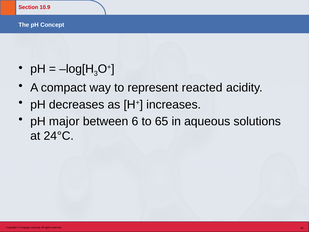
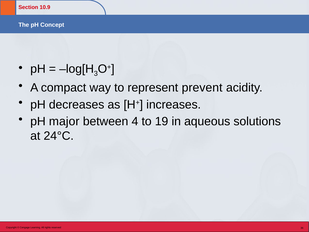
reacted: reacted -> prevent
6: 6 -> 4
65: 65 -> 19
